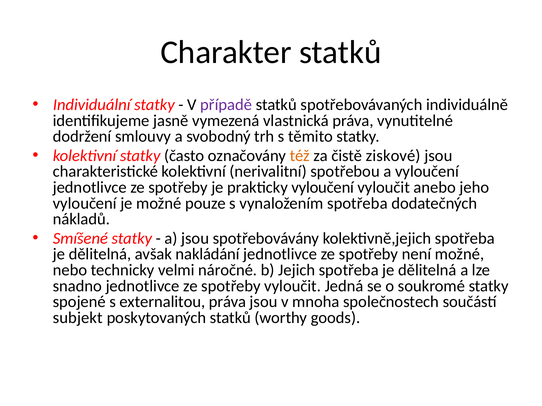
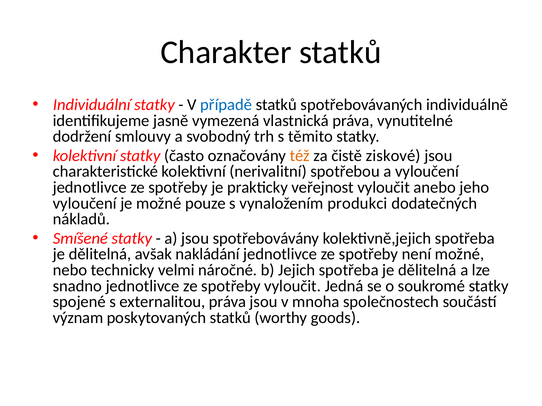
případě colour: purple -> blue
prakticky vyloučení: vyloučení -> veřejnost
vynaložením spotřeba: spotřeba -> produkci
subjekt: subjekt -> význam
